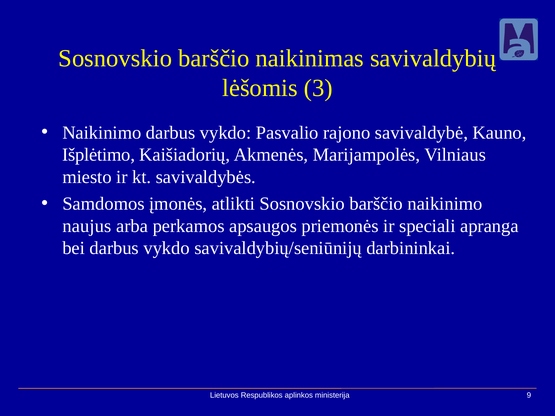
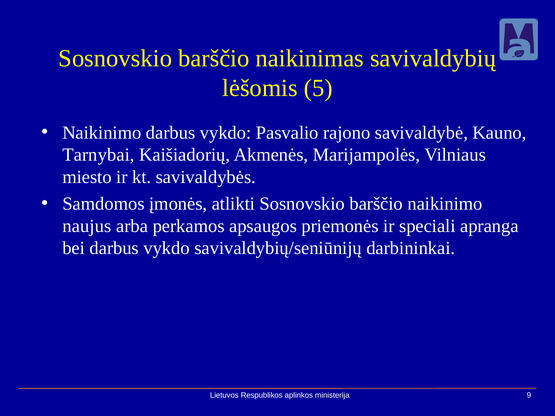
3: 3 -> 5
Išplėtimo: Išplėtimo -> Tarnybai
